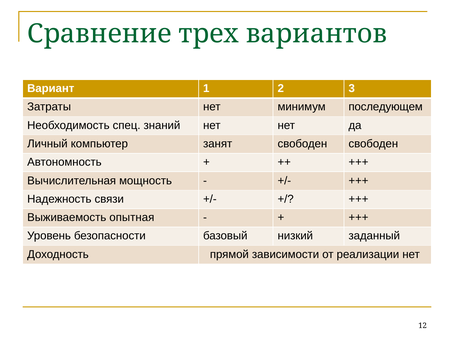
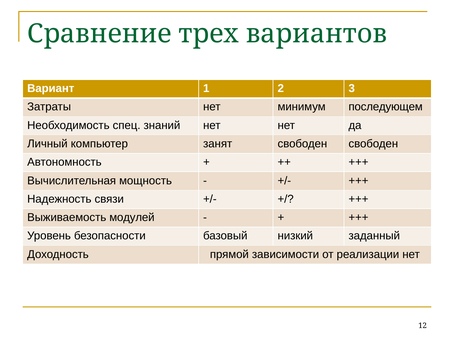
опытная: опытная -> модулей
